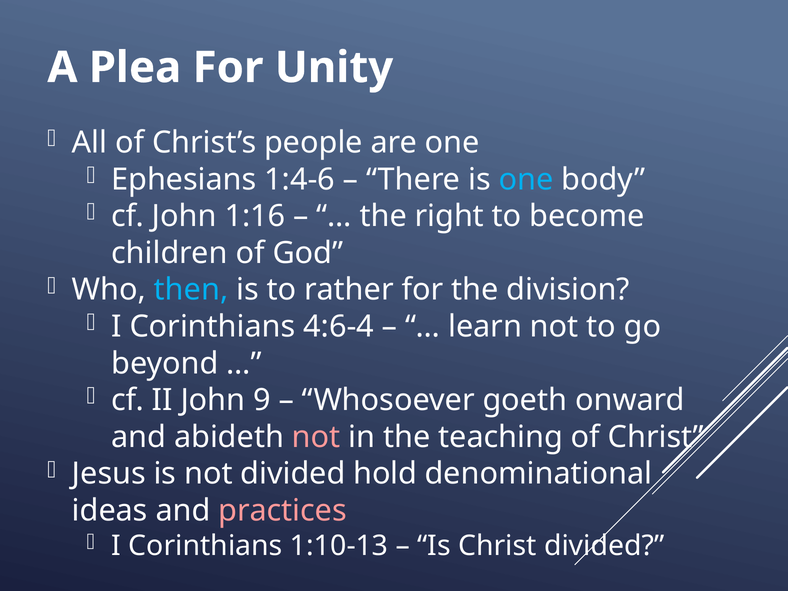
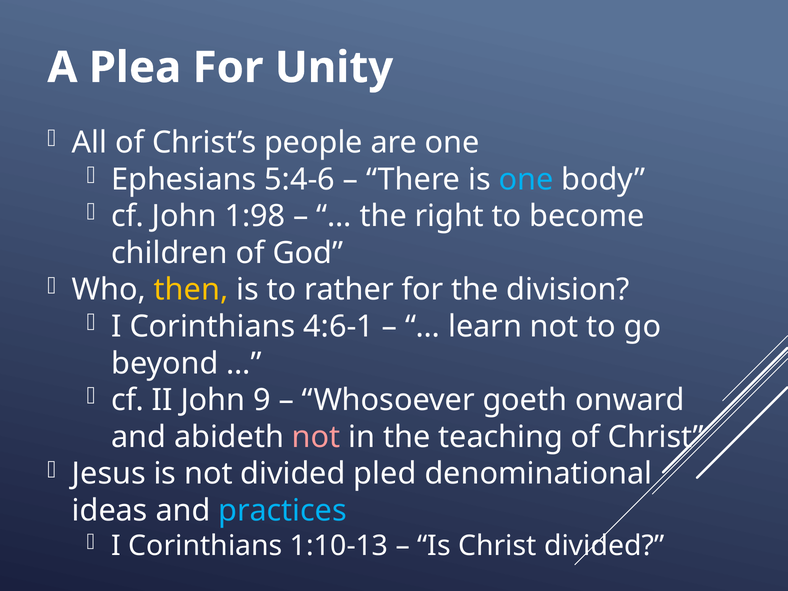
1:4-6: 1:4-6 -> 5:4-6
1:16: 1:16 -> 1:98
then colour: light blue -> yellow
4:6-4: 4:6-4 -> 4:6-1
hold: hold -> pled
practices colour: pink -> light blue
